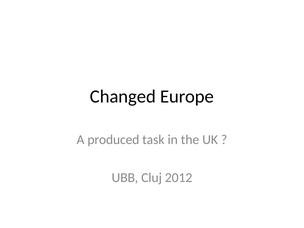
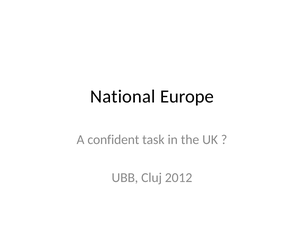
Changed: Changed -> National
produced: produced -> confident
